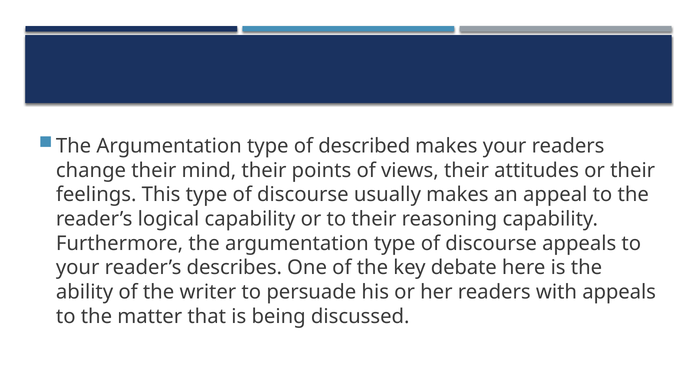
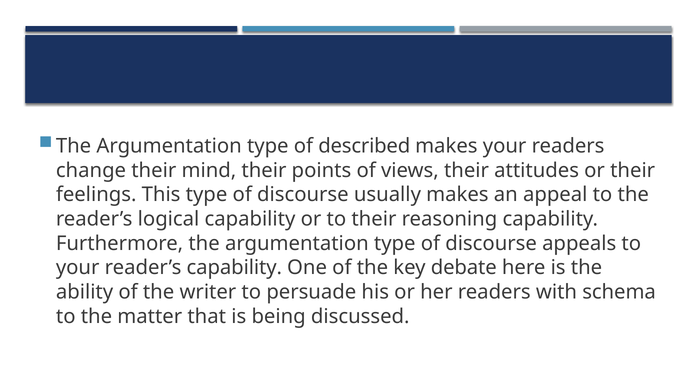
reader’s describes: describes -> capability
with appeals: appeals -> schema
